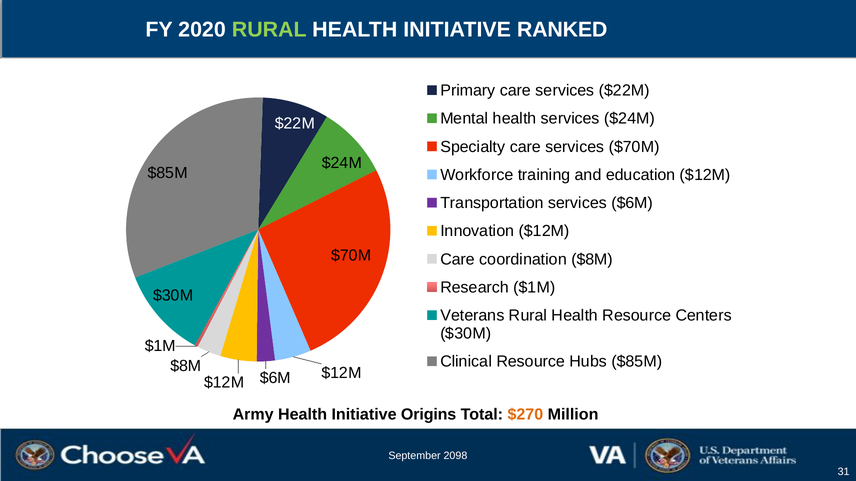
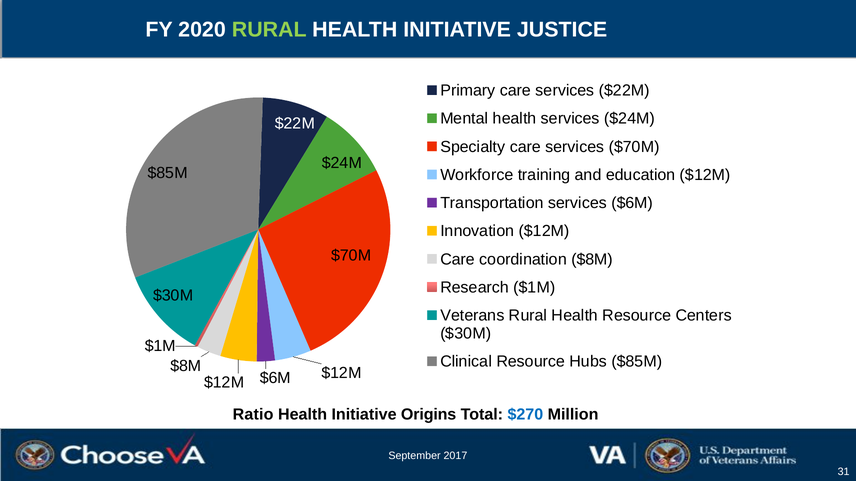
RANKED: RANKED -> JUSTICE
Army: Army -> Ratio
$270 colour: orange -> blue
2098: 2098 -> 2017
